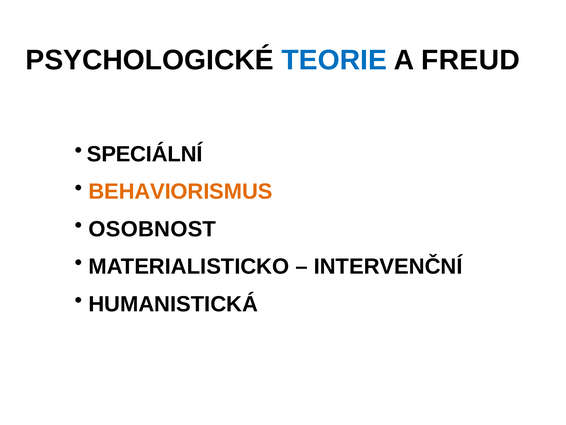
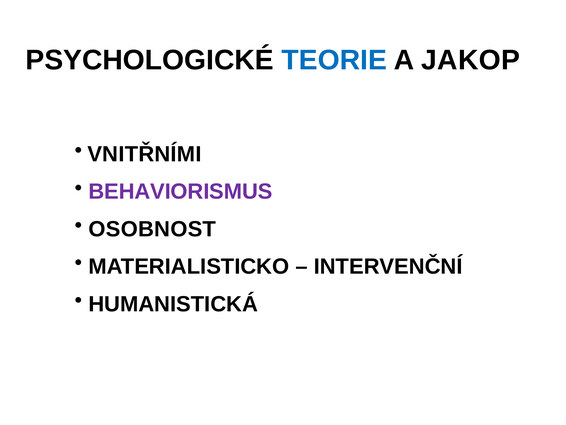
FREUD: FREUD -> JAKOP
SPECIÁLNÍ: SPECIÁLNÍ -> VNITŘNÍMI
BEHAVIORISMUS colour: orange -> purple
